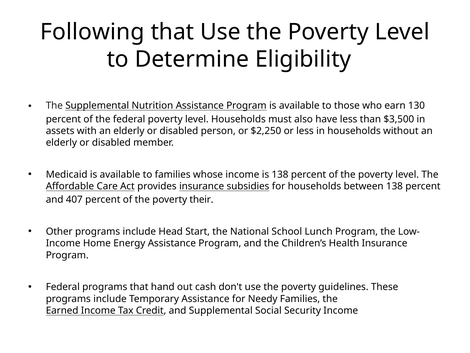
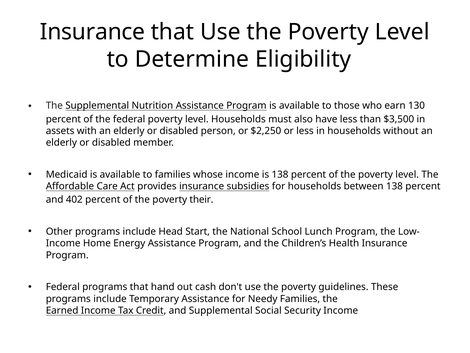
Following at (92, 32): Following -> Insurance
407: 407 -> 402
